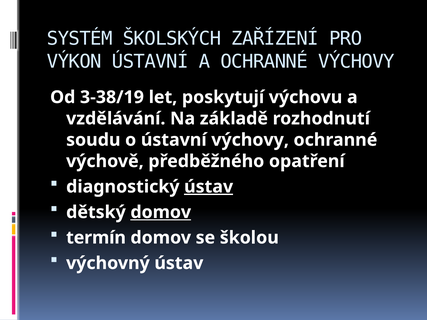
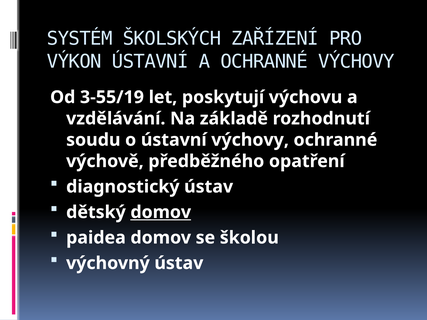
3-38/19: 3-38/19 -> 3-55/19
ústav at (209, 187) underline: present -> none
termín: termín -> paidea
